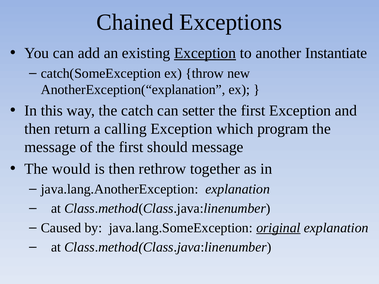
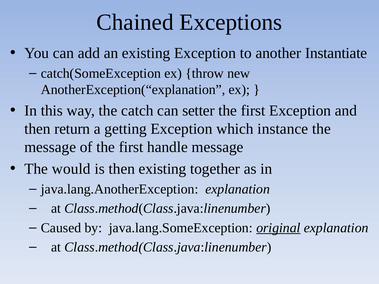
Exception at (205, 53) underline: present -> none
calling: calling -> getting
program: program -> instance
should: should -> handle
then rethrow: rethrow -> existing
